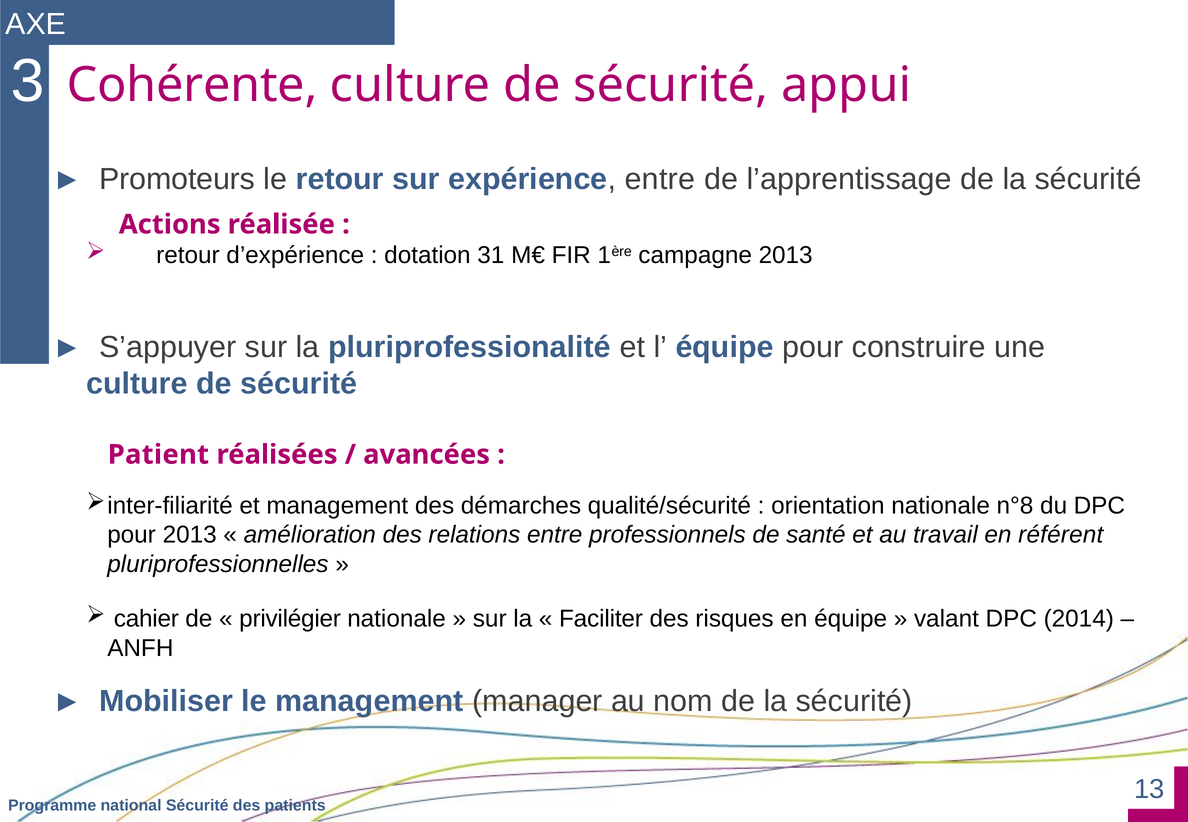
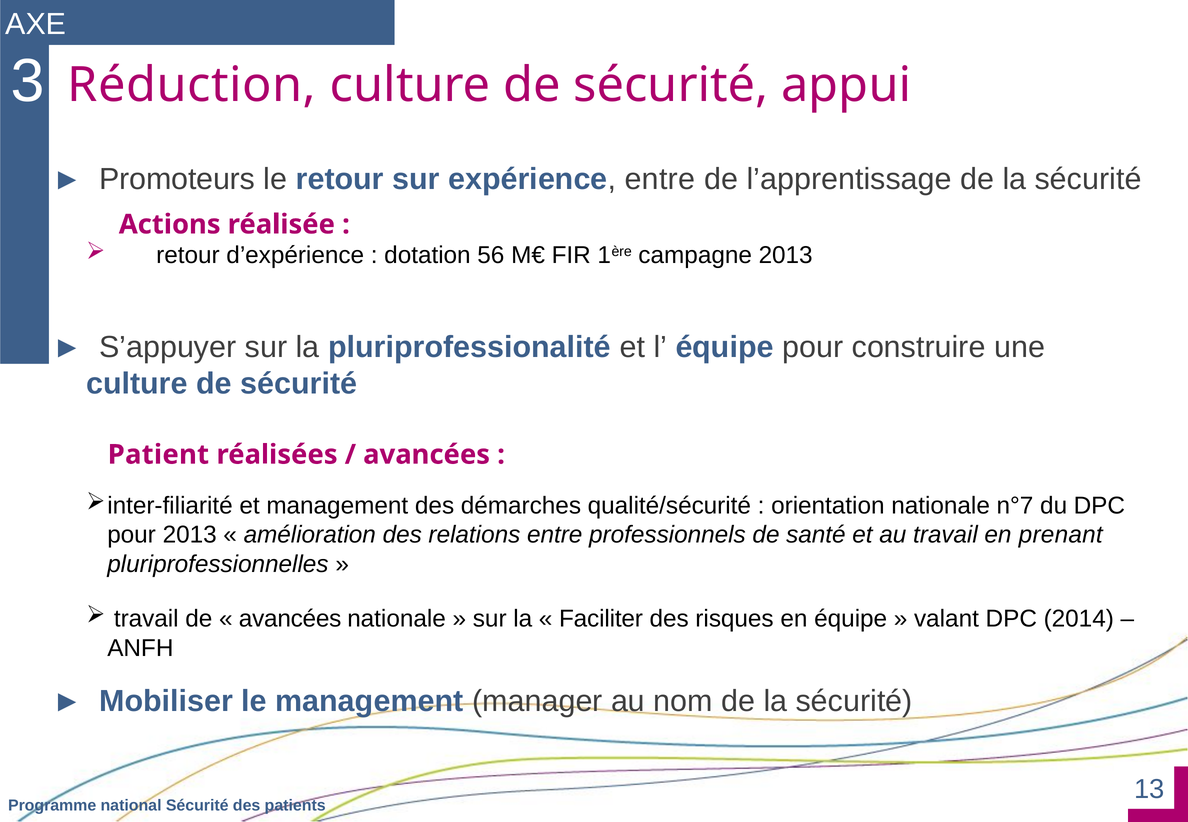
Cohérente: Cohérente -> Réduction
31: 31 -> 56
n°8: n°8 -> n°7
référent: référent -> prenant
cahier at (146, 619): cahier -> travail
privilégier at (290, 619): privilégier -> avancées
